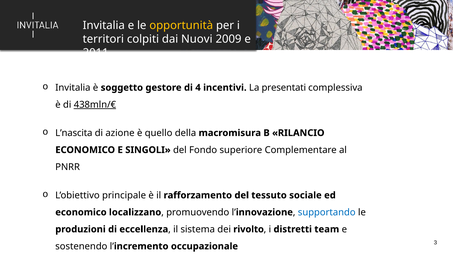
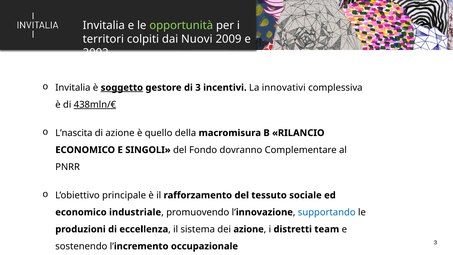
opportunità colour: yellow -> light green
2011: 2011 -> 2002
soggetto underline: none -> present
di 4: 4 -> 3
presentati: presentati -> innovativi
superiore: superiore -> dovranno
localizzano: localizzano -> industriale
dei rivolto: rivolto -> azione
